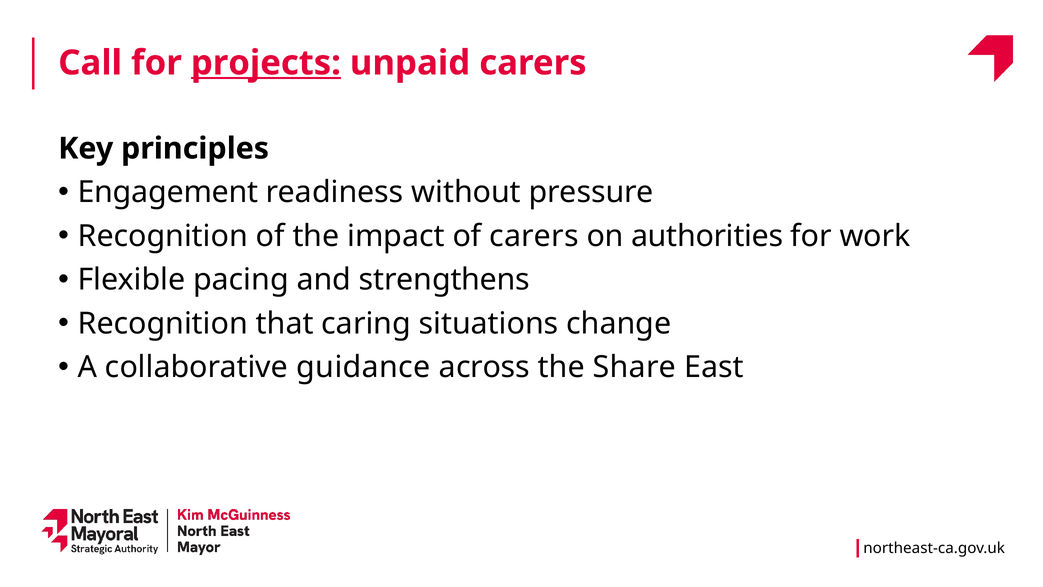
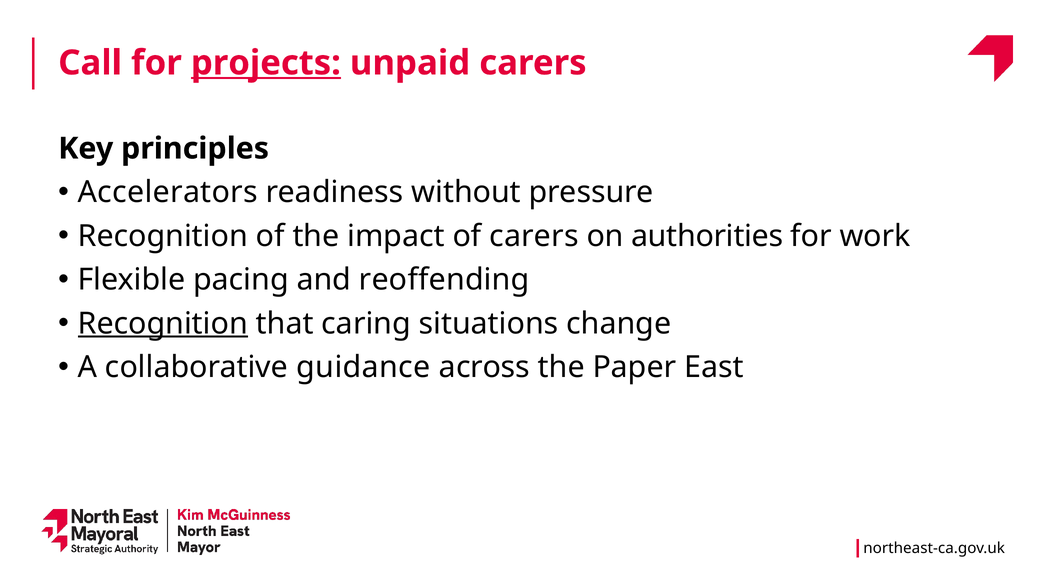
Engagement: Engagement -> Accelerators
strengthens: strengthens -> reoffending
Recognition at (163, 323) underline: none -> present
Share: Share -> Paper
